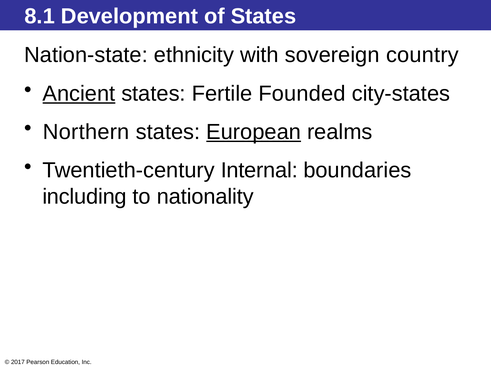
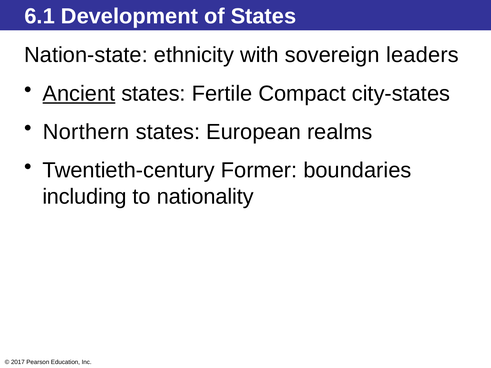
8.1: 8.1 -> 6.1
country: country -> leaders
Founded: Founded -> Compact
European underline: present -> none
Internal: Internal -> Former
